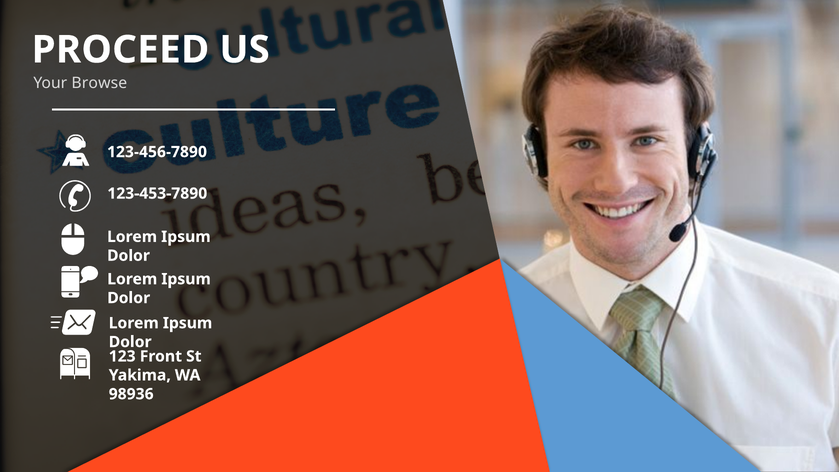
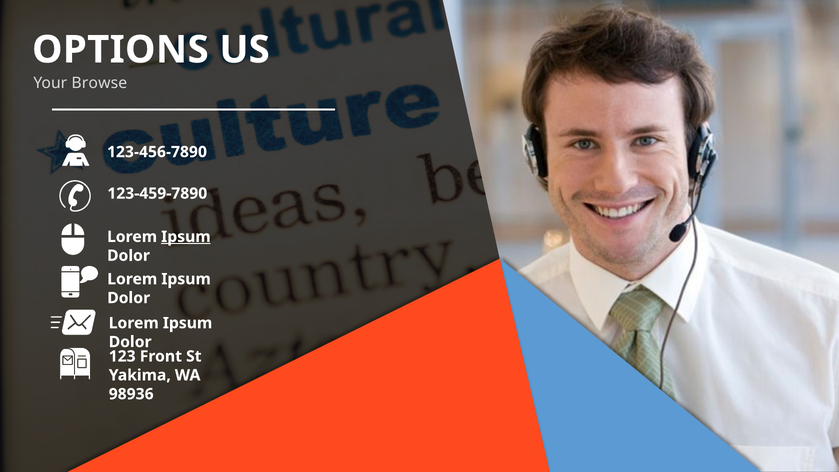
PROCEED: PROCEED -> OPTIONS
123-453-7890: 123-453-7890 -> 123-459-7890
Ipsum at (186, 237) underline: none -> present
